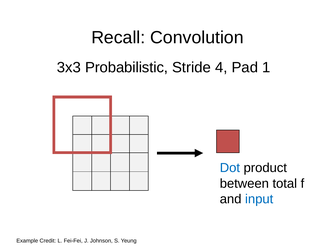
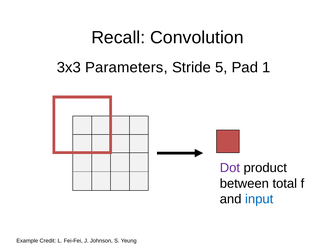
Probabilistic: Probabilistic -> Parameters
4: 4 -> 5
Dot colour: blue -> purple
